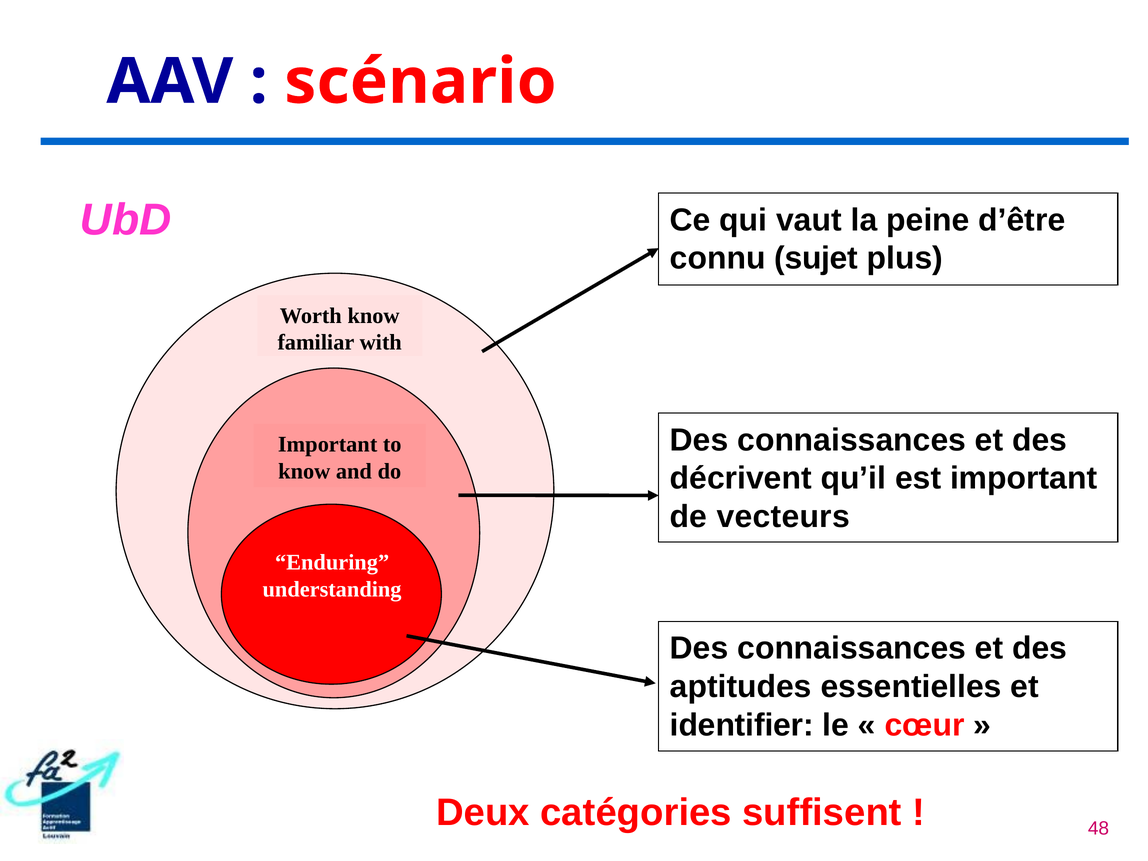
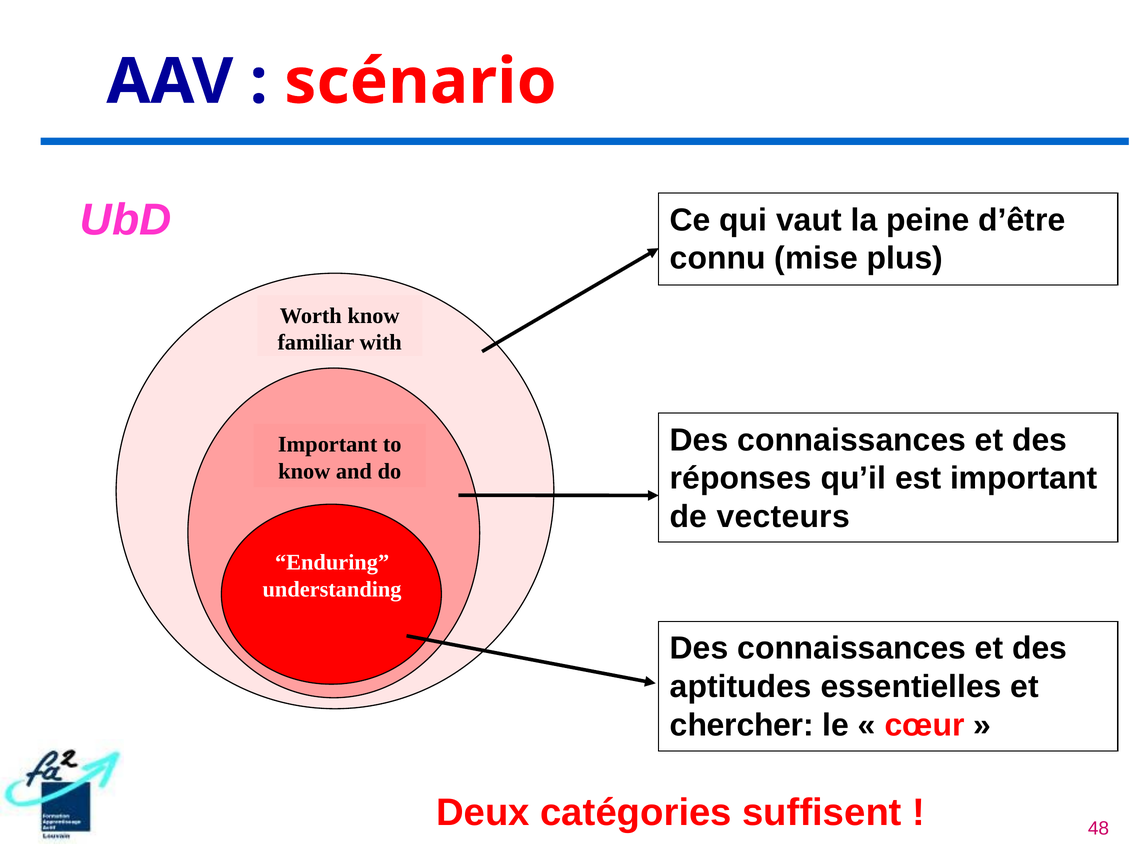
sujet: sujet -> mise
décrivent: décrivent -> réponses
identifier: identifier -> chercher
